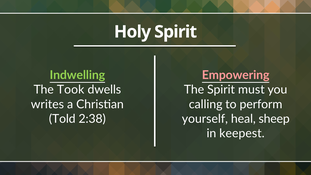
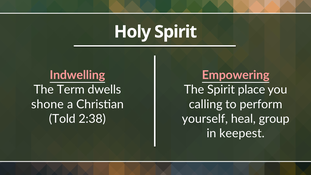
Indwelling colour: light green -> pink
Took: Took -> Term
must: must -> place
writes: writes -> shone
sheep: sheep -> group
